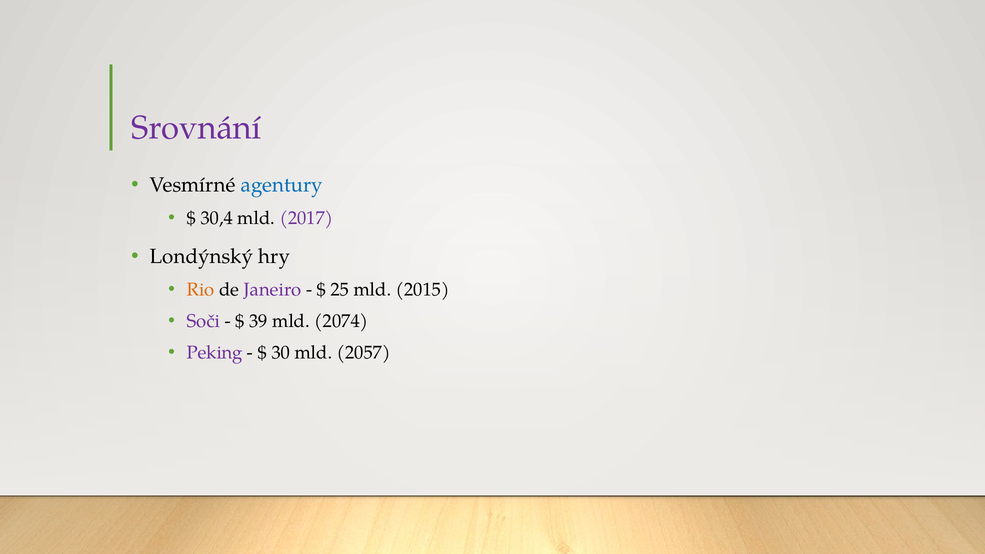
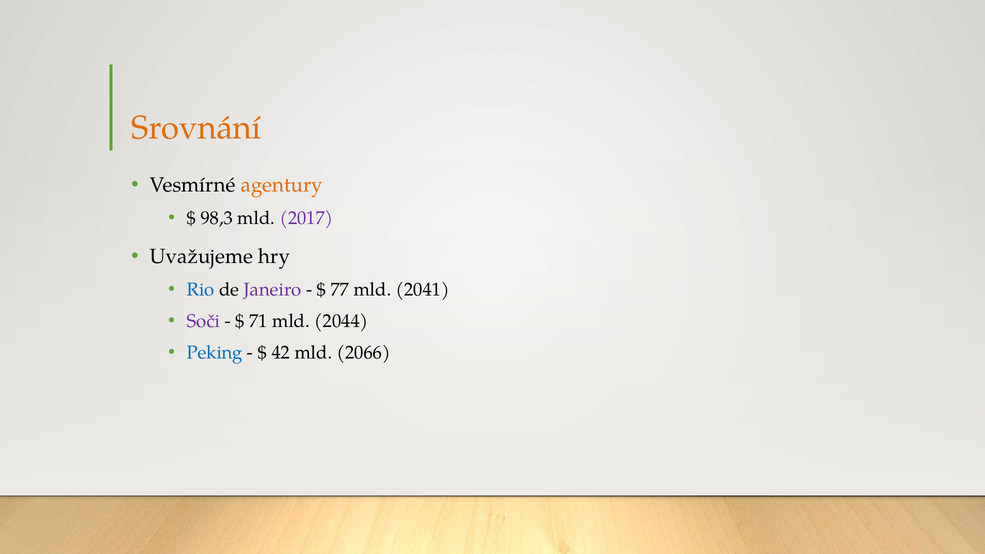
Srovnání colour: purple -> orange
agentury colour: blue -> orange
30,4: 30,4 -> 98,3
Londýnský: Londýnský -> Uvažujeme
Rio colour: orange -> blue
25: 25 -> 77
2015: 2015 -> 2041
39: 39 -> 71
2074: 2074 -> 2044
Peking colour: purple -> blue
30: 30 -> 42
2057: 2057 -> 2066
